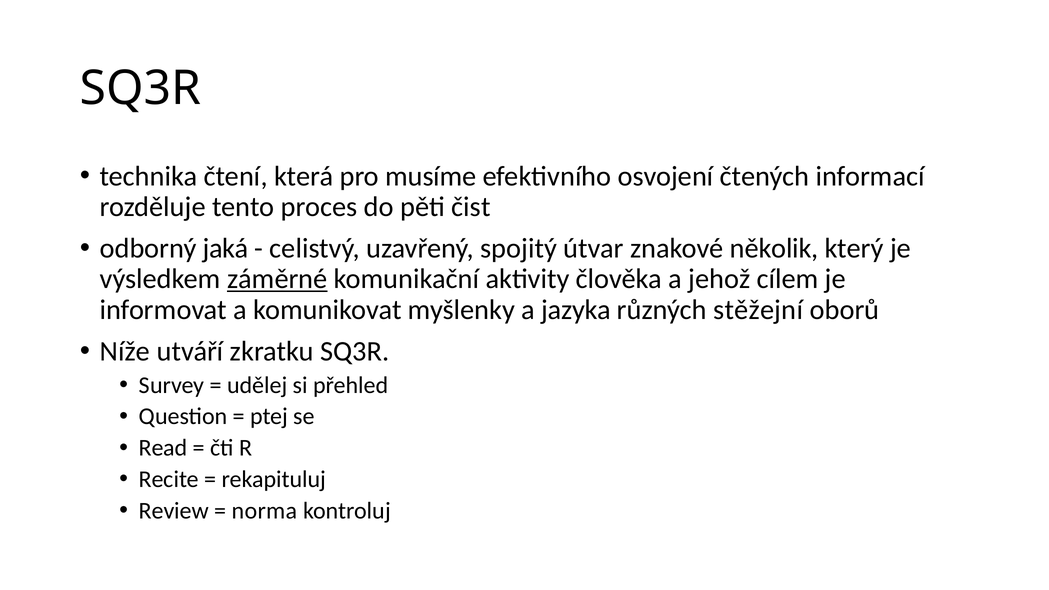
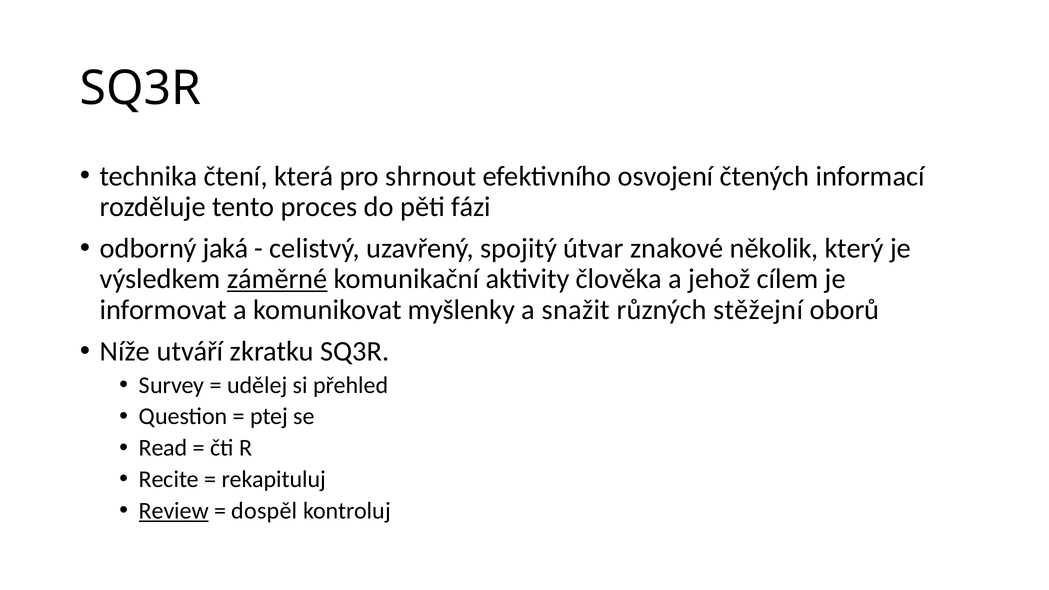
musíme: musíme -> shrnout
čist: čist -> fázi
jazyka: jazyka -> snažit
Review underline: none -> present
norma: norma -> dospěl
